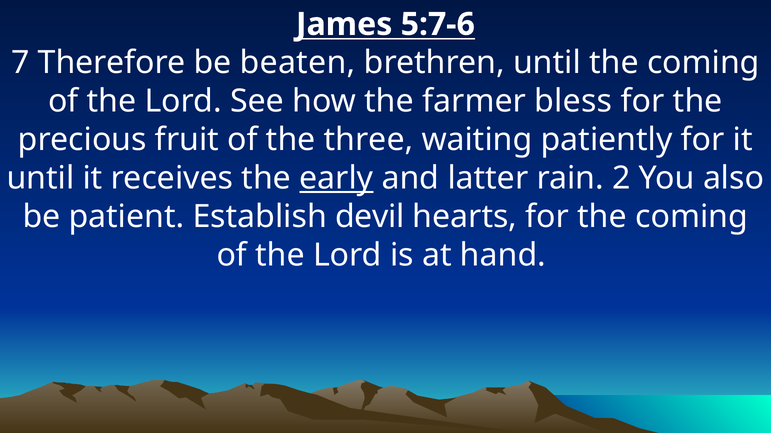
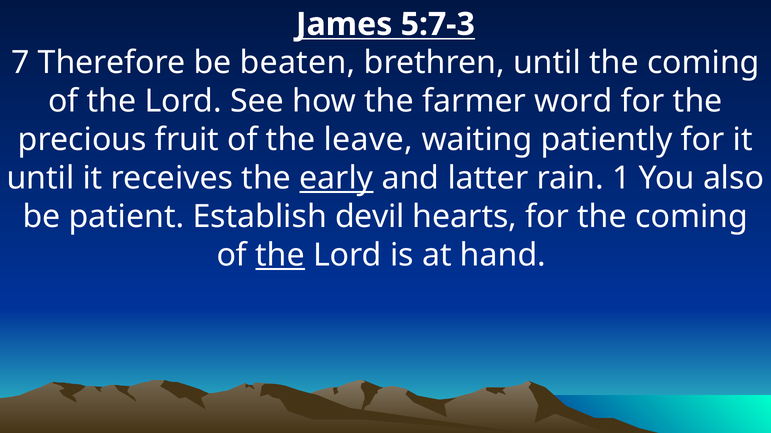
5:7-6: 5:7-6 -> 5:7-3
bless: bless -> word
three: three -> leave
2: 2 -> 1
the at (280, 256) underline: none -> present
